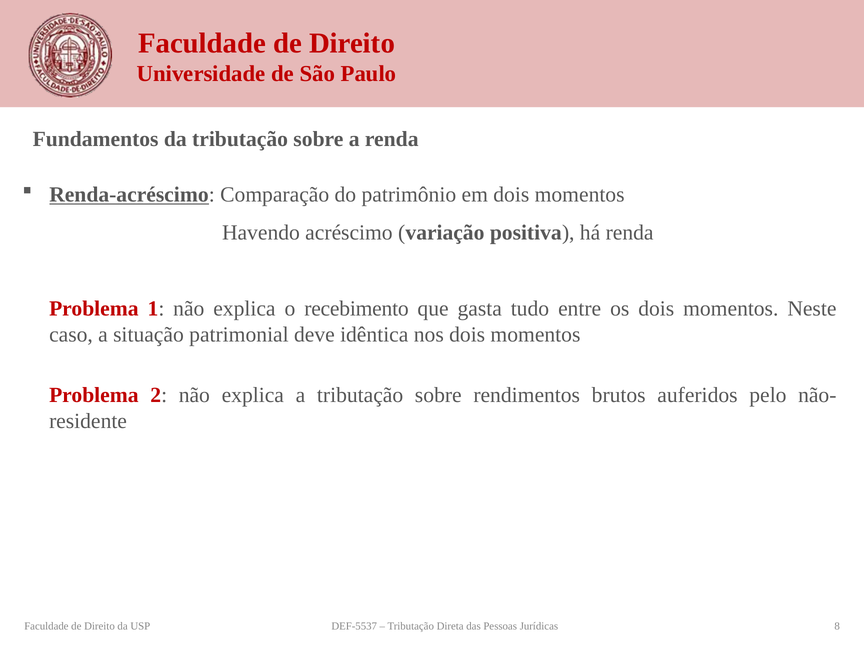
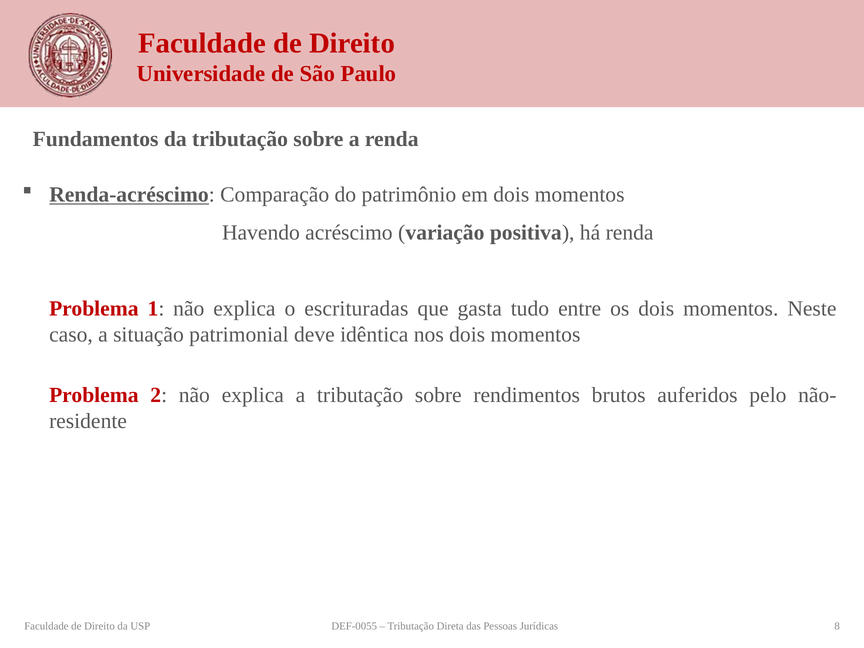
recebimento: recebimento -> escrituradas
DEF-5537: DEF-5537 -> DEF-0055
